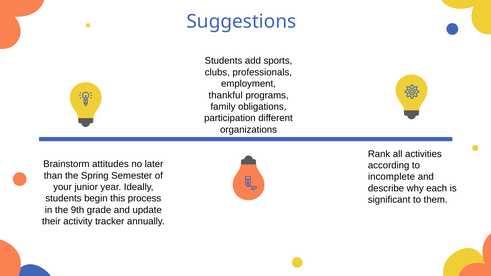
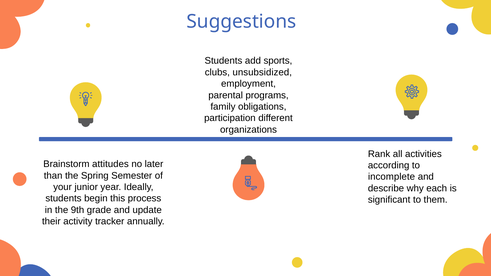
professionals: professionals -> unsubsidized
thankful: thankful -> parental
